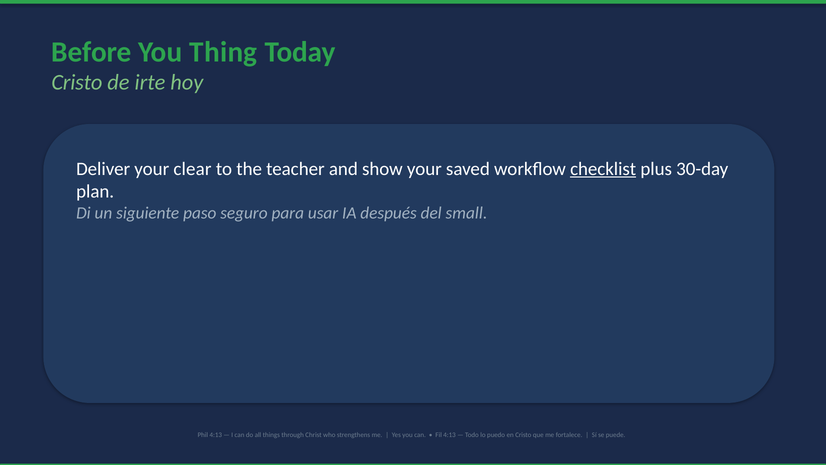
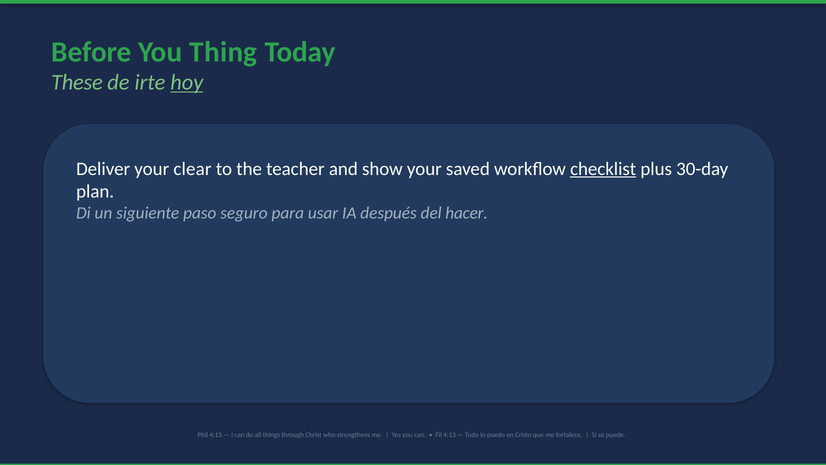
Cristo at (77, 82): Cristo -> These
hoy underline: none -> present
small: small -> hacer
